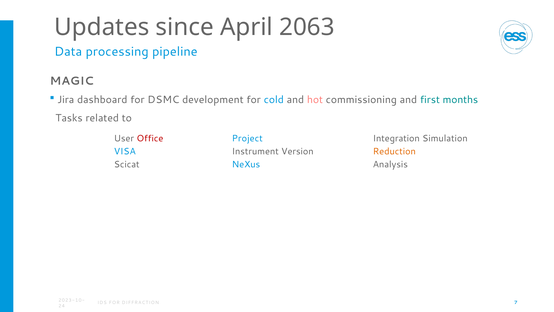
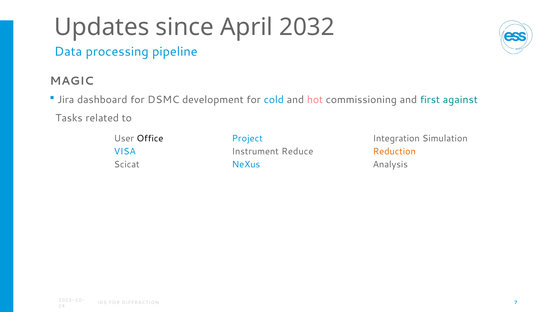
2063: 2063 -> 2032
months: months -> against
Office colour: red -> black
Version: Version -> Reduce
